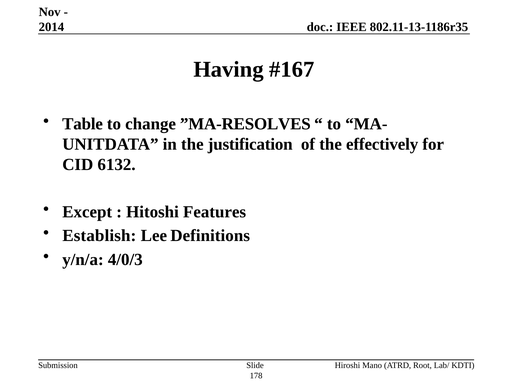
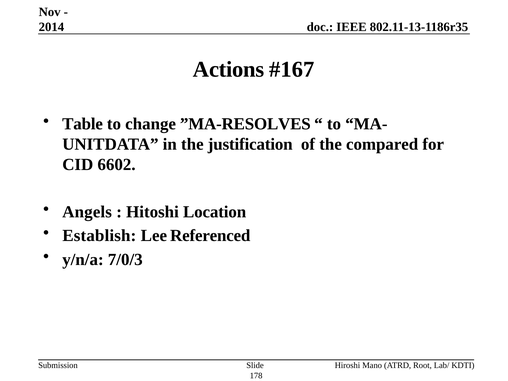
Having: Having -> Actions
effectively: effectively -> compared
6132: 6132 -> 6602
Except: Except -> Angels
Features: Features -> Location
Definitions: Definitions -> Referenced
4/0/3: 4/0/3 -> 7/0/3
